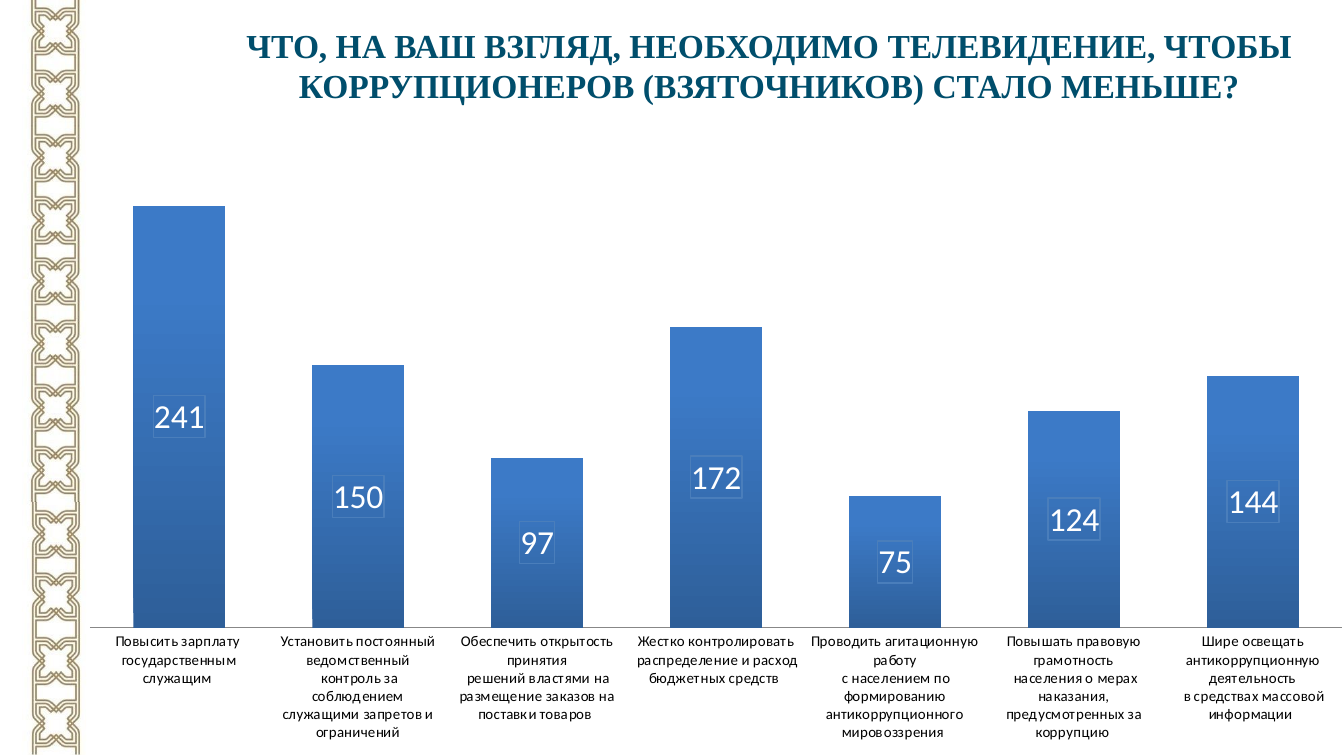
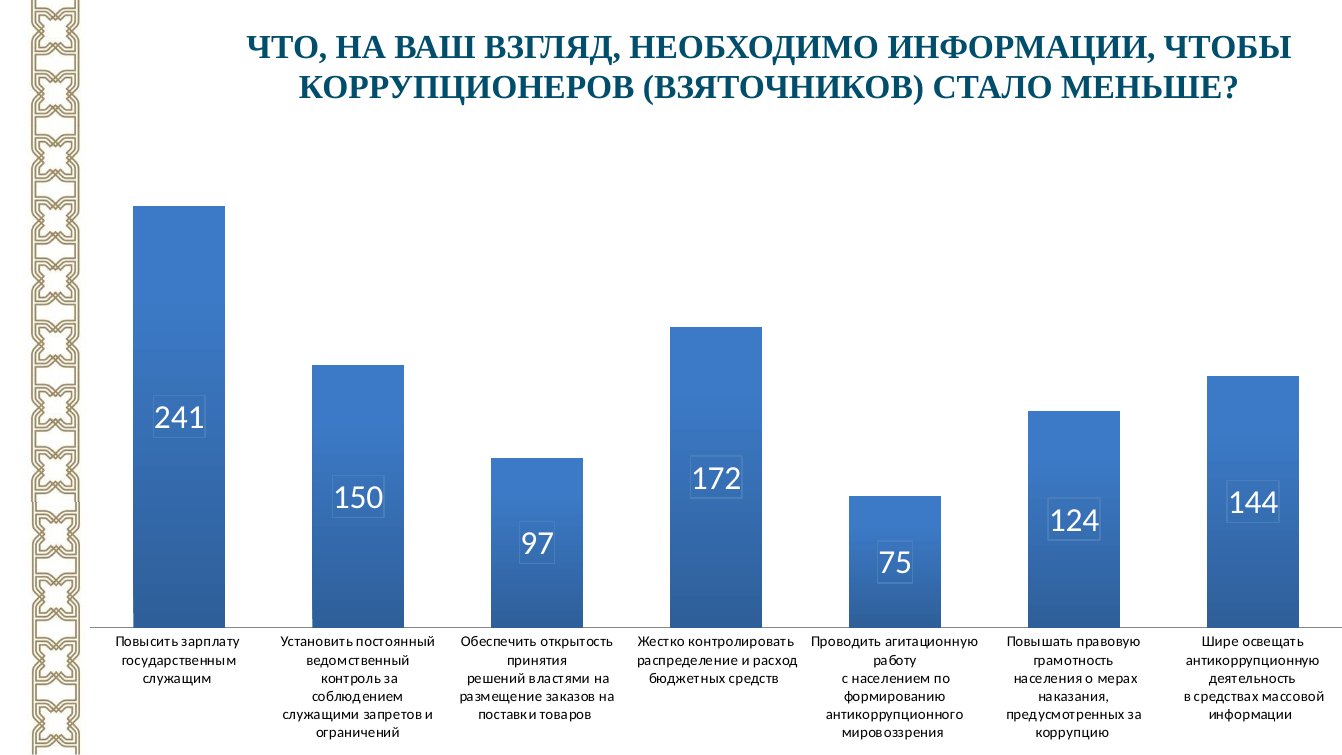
НЕОБХОДИМО ТЕЛЕВИДЕНИЕ: ТЕЛЕВИДЕНИЕ -> ИНФОРМАЦИИ
